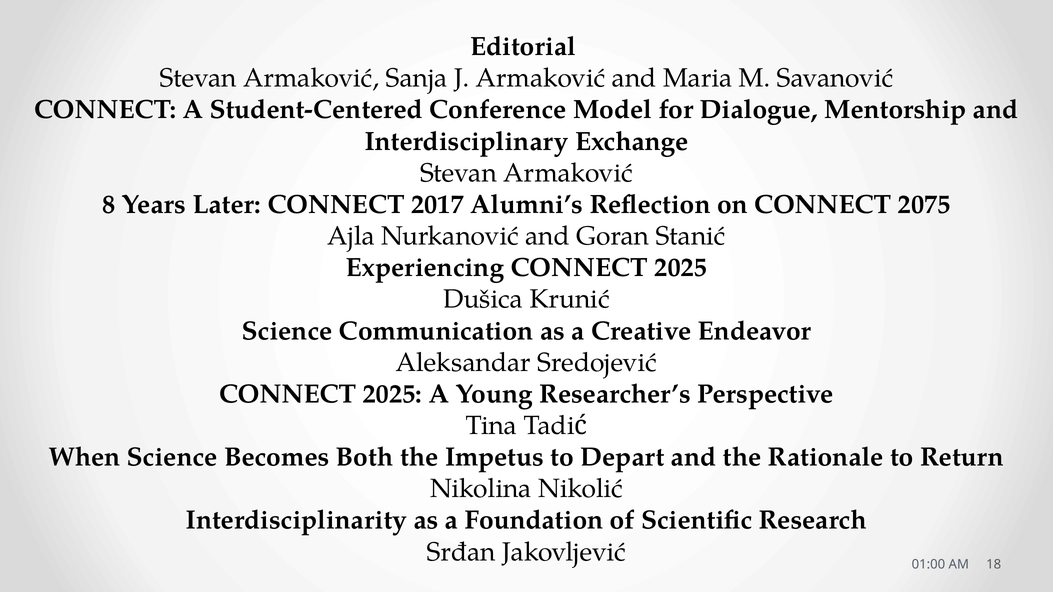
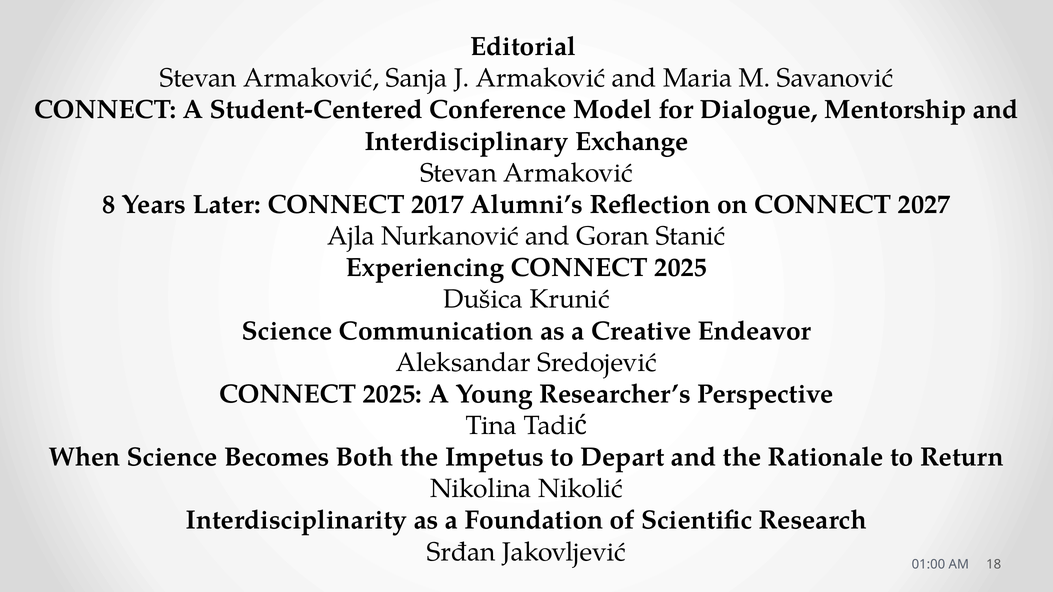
2075: 2075 -> 2027
